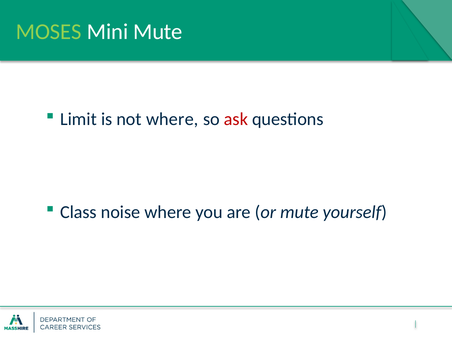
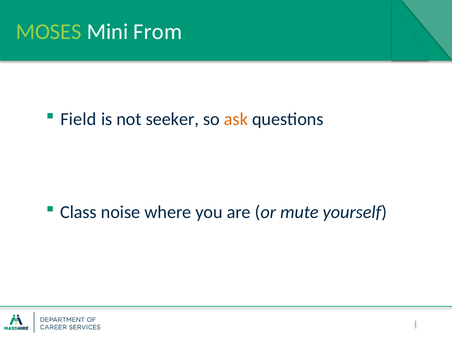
Mini Mute: Mute -> From
Limit: Limit -> Field
not where: where -> seeker
ask colour: red -> orange
